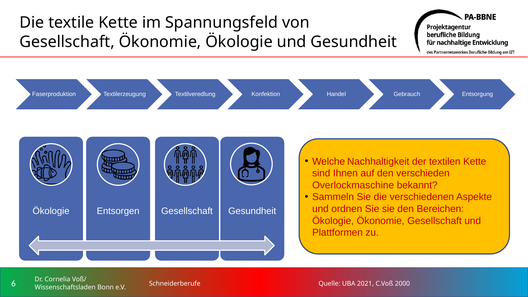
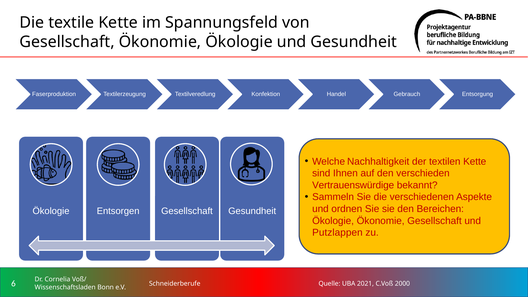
Overlockmaschine: Overlockmaschine -> Vertrauenswürdige
Plattformen: Plattformen -> Putzlappen
